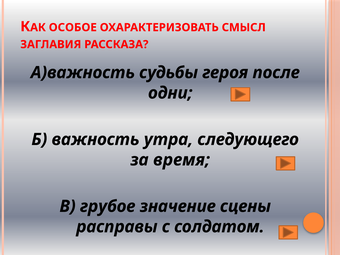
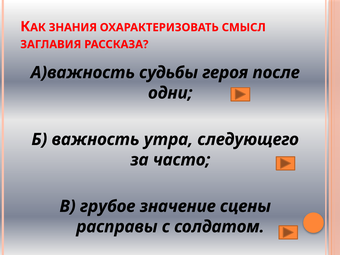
ОСОБОЕ: ОСОБОЕ -> ЗНАНИЯ
время: время -> часто
